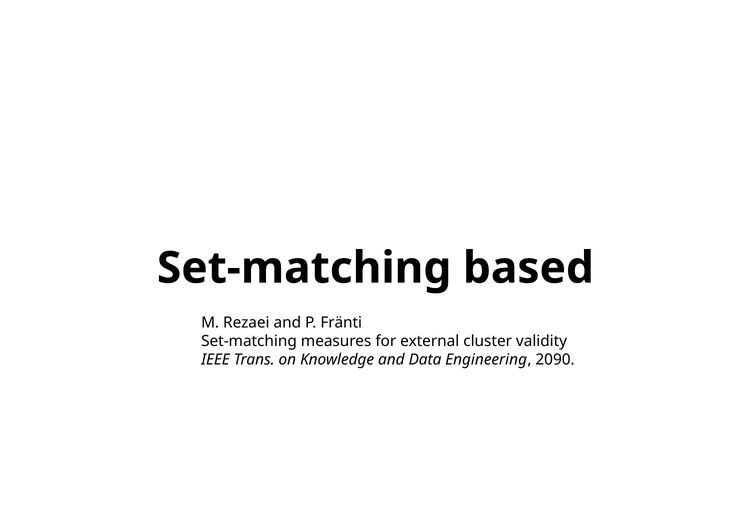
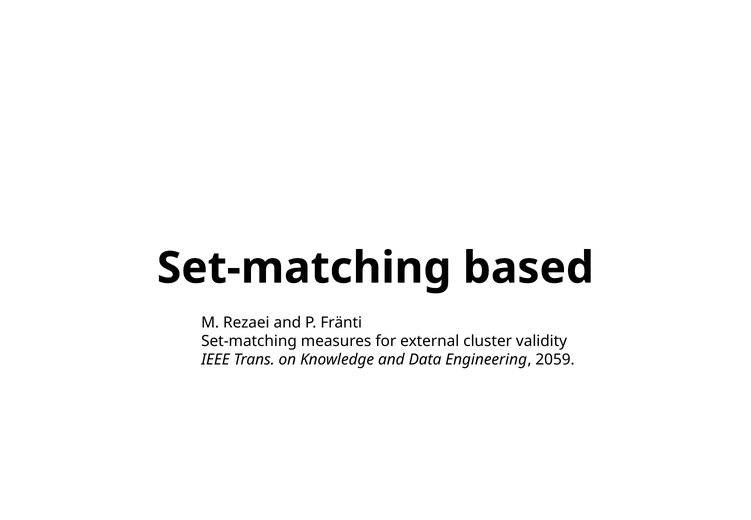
2090: 2090 -> 2059
